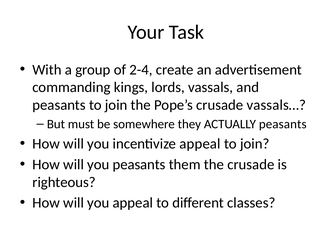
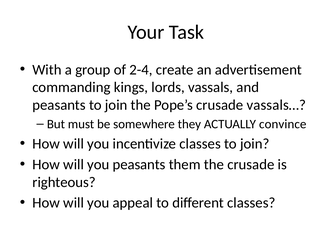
ACTUALLY peasants: peasants -> convince
incentivize appeal: appeal -> classes
